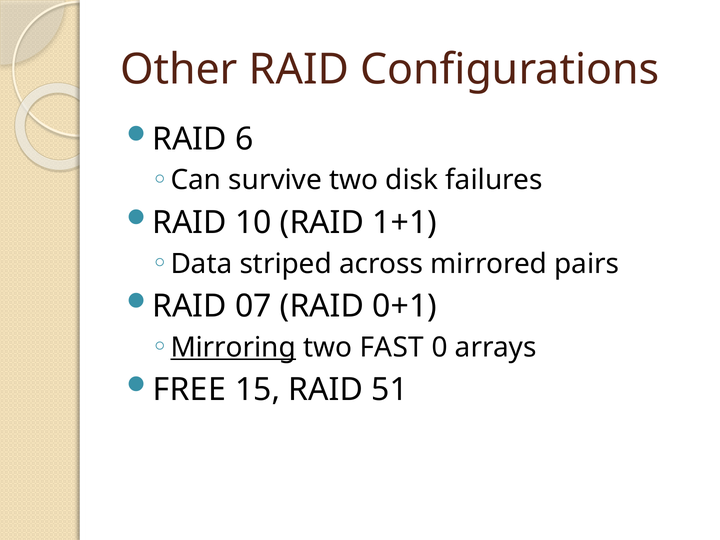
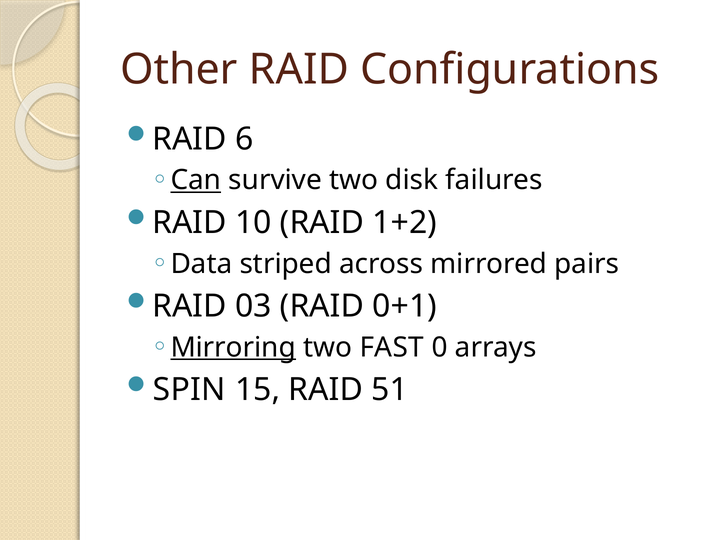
Can underline: none -> present
1+1: 1+1 -> 1+2
07: 07 -> 03
FREE: FREE -> SPIN
